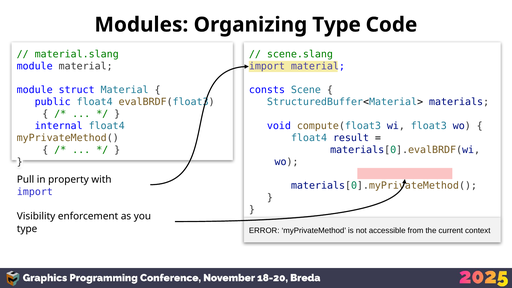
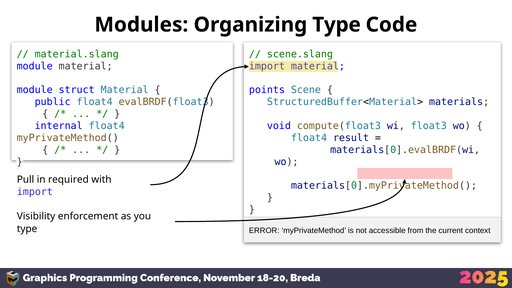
consts: consts -> points
property: property -> required
